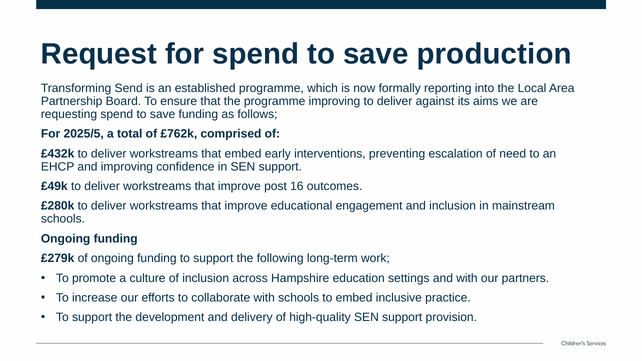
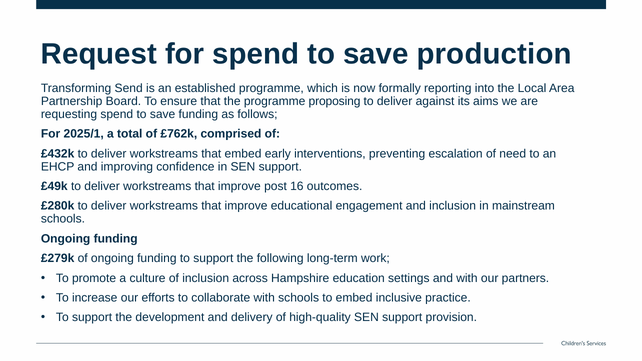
programme improving: improving -> proposing
2025/5: 2025/5 -> 2025/1
